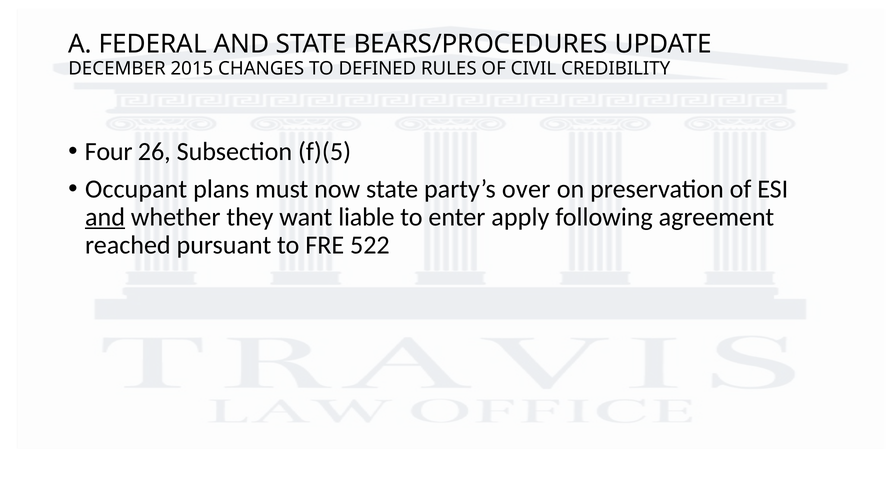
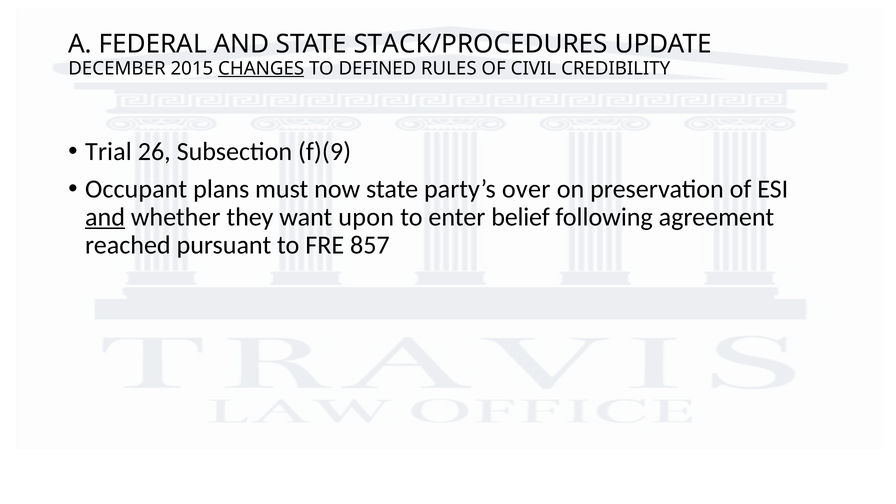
BEARS/PROCEDURES: BEARS/PROCEDURES -> STACK/PROCEDURES
CHANGES underline: none -> present
Four: Four -> Trial
f)(5: f)(5 -> f)(9
liable: liable -> upon
apply: apply -> belief
522: 522 -> 857
